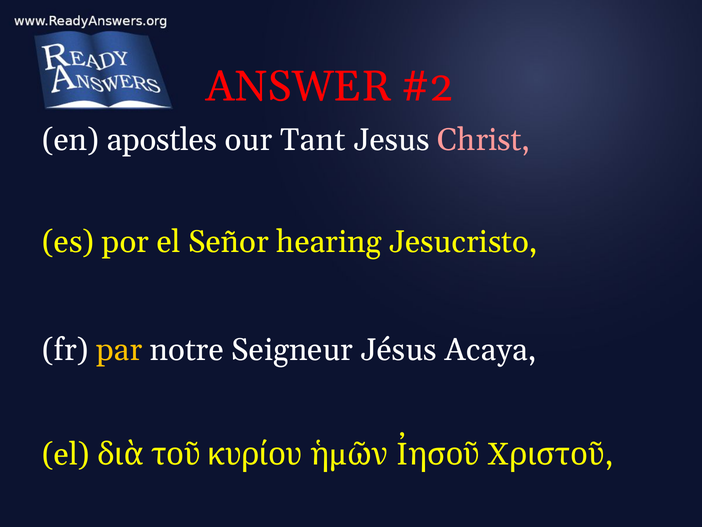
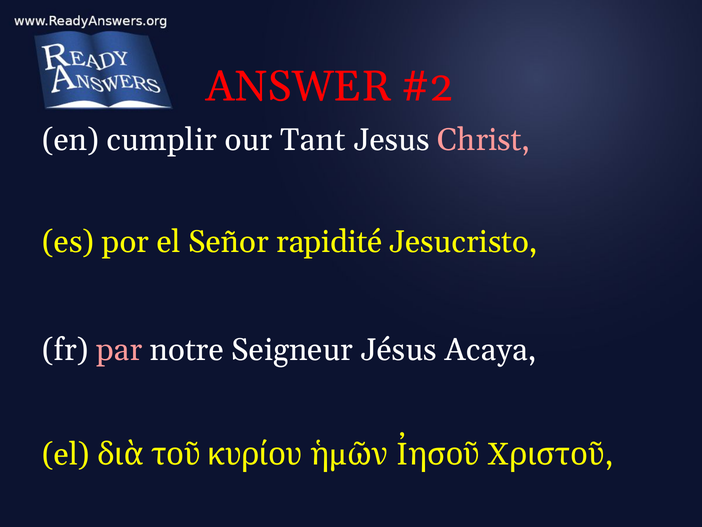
apostles: apostles -> cumplir
hearing: hearing -> rapidité
par colour: yellow -> pink
